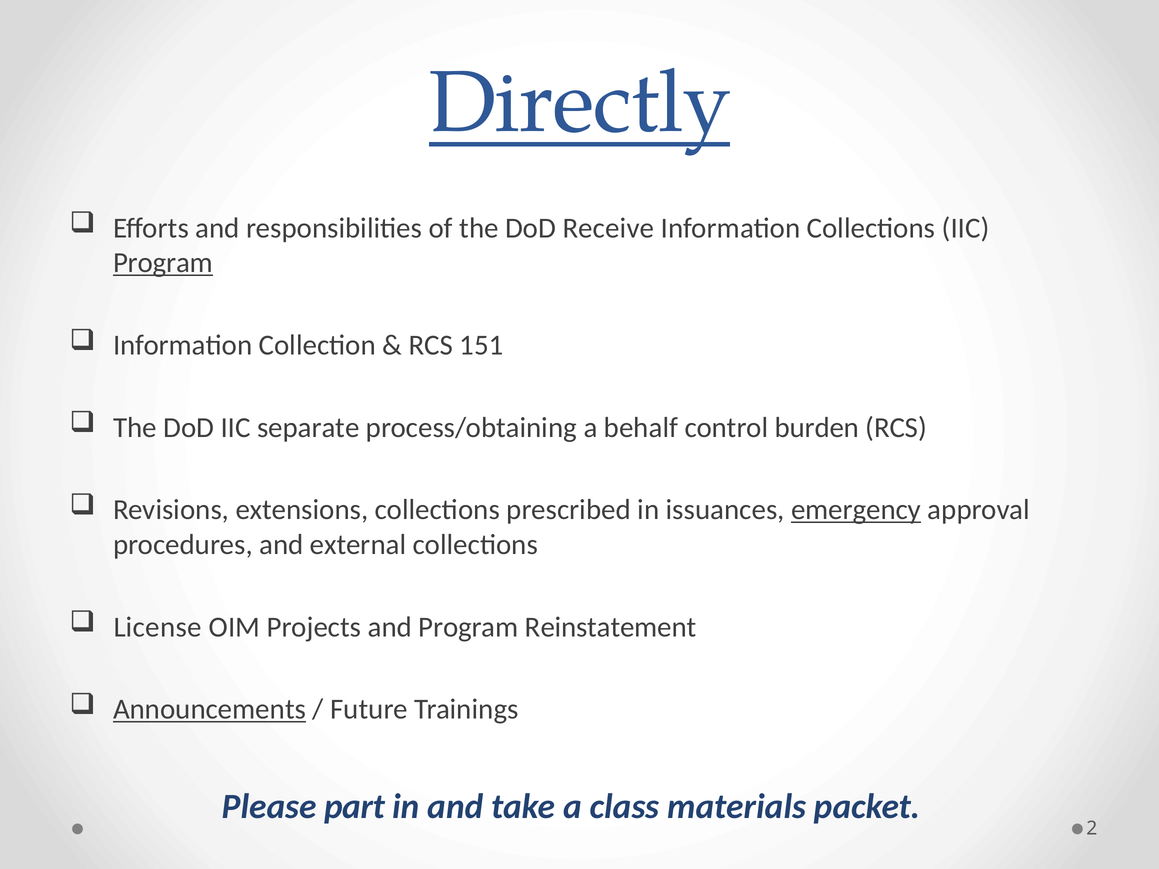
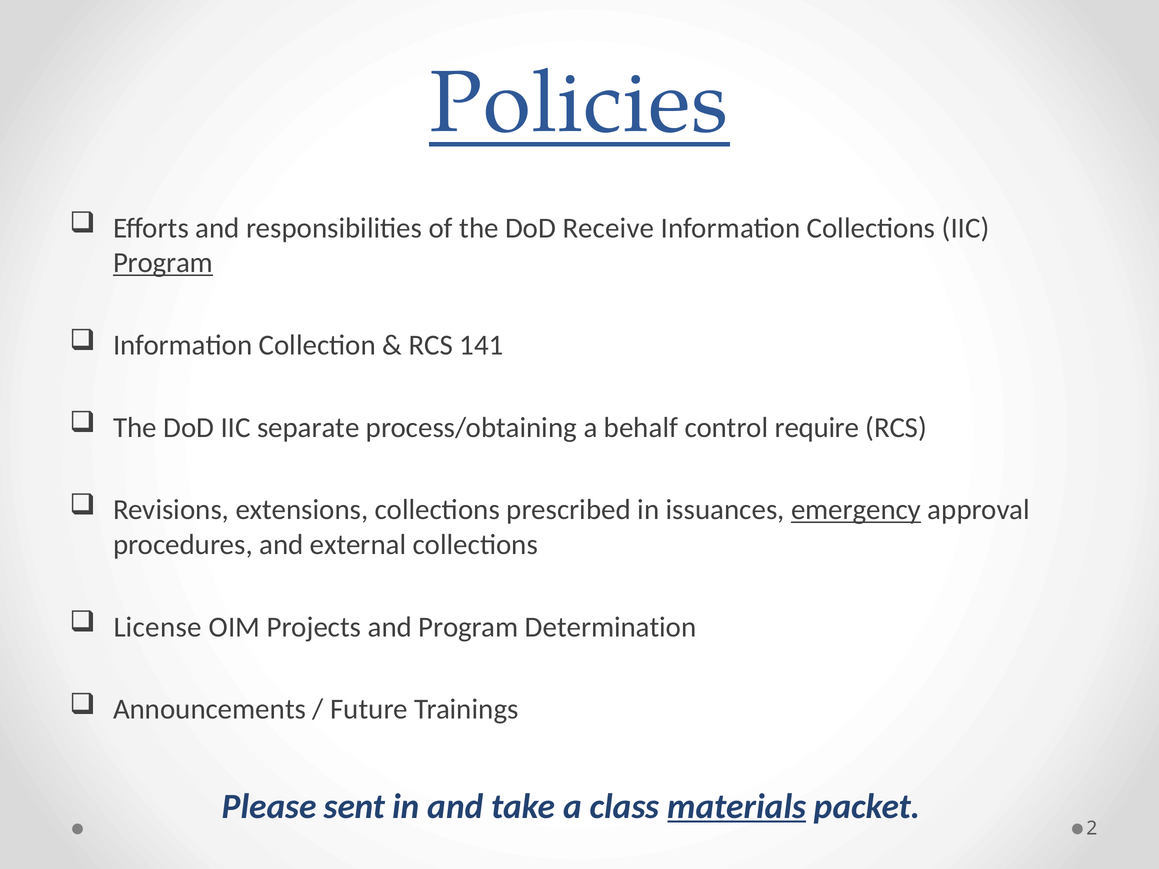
Directly: Directly -> Policies
151: 151 -> 141
burden: burden -> require
Reinstatement: Reinstatement -> Determination
Announcements underline: present -> none
part: part -> sent
materials underline: none -> present
